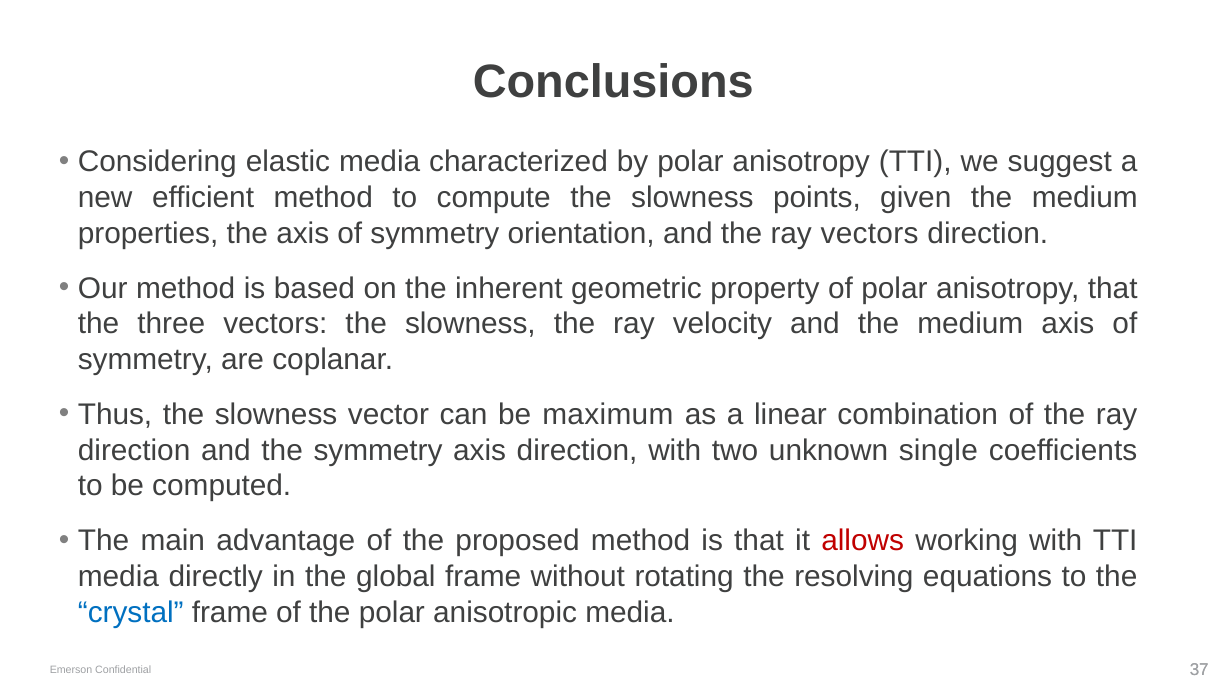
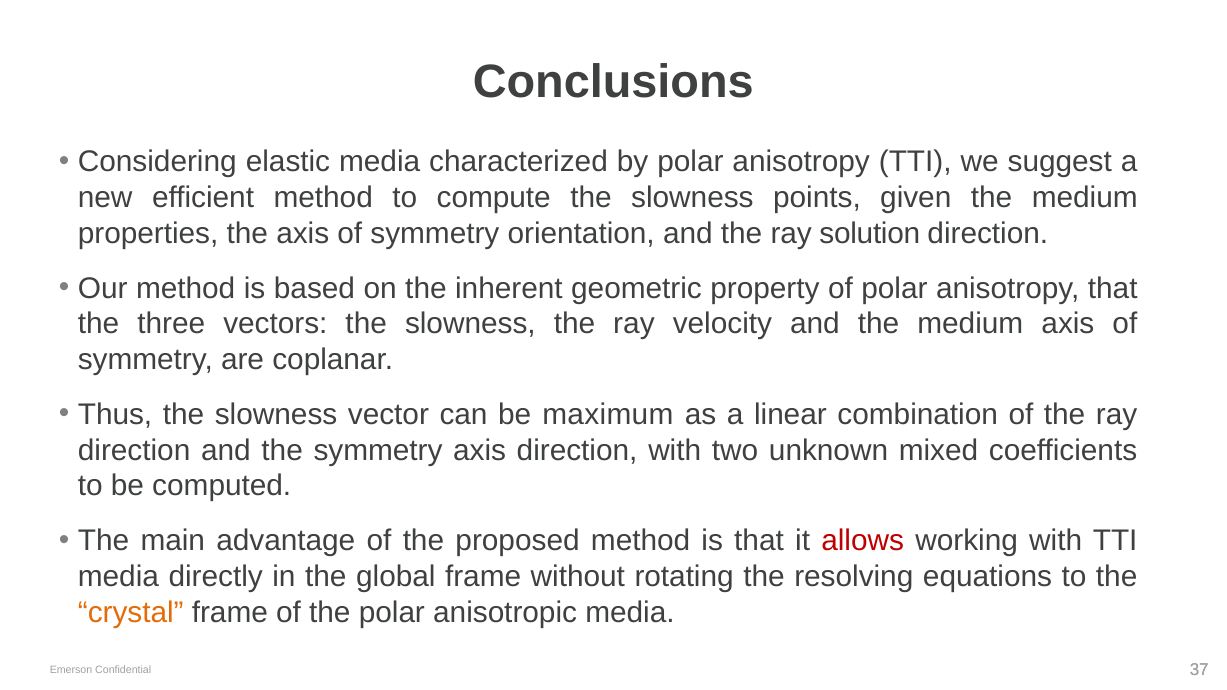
ray vectors: vectors -> solution
single: single -> mixed
crystal colour: blue -> orange
